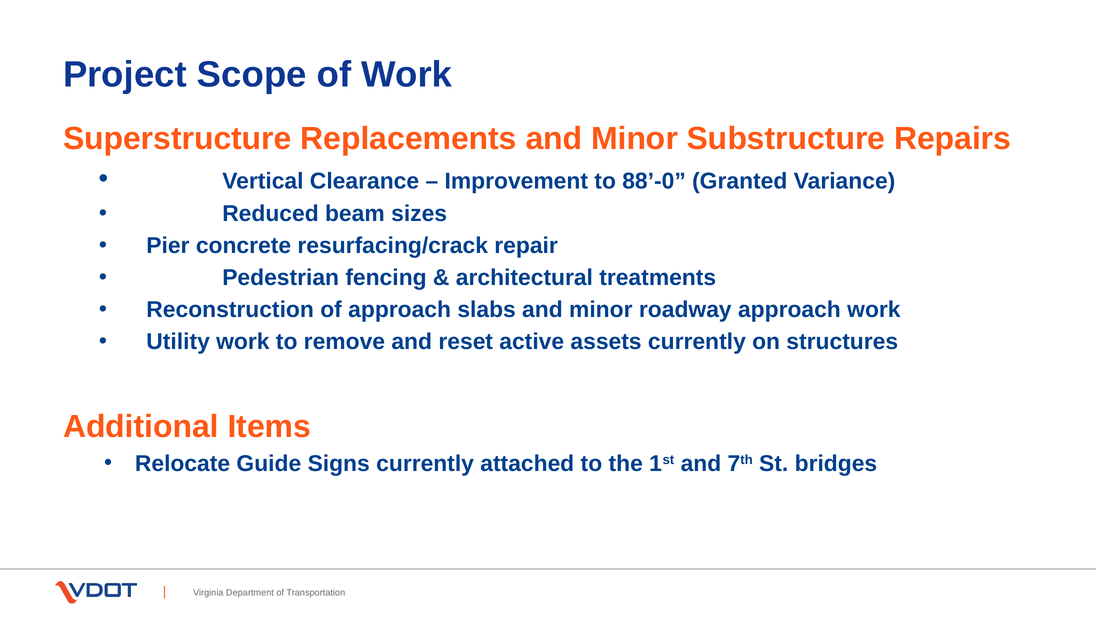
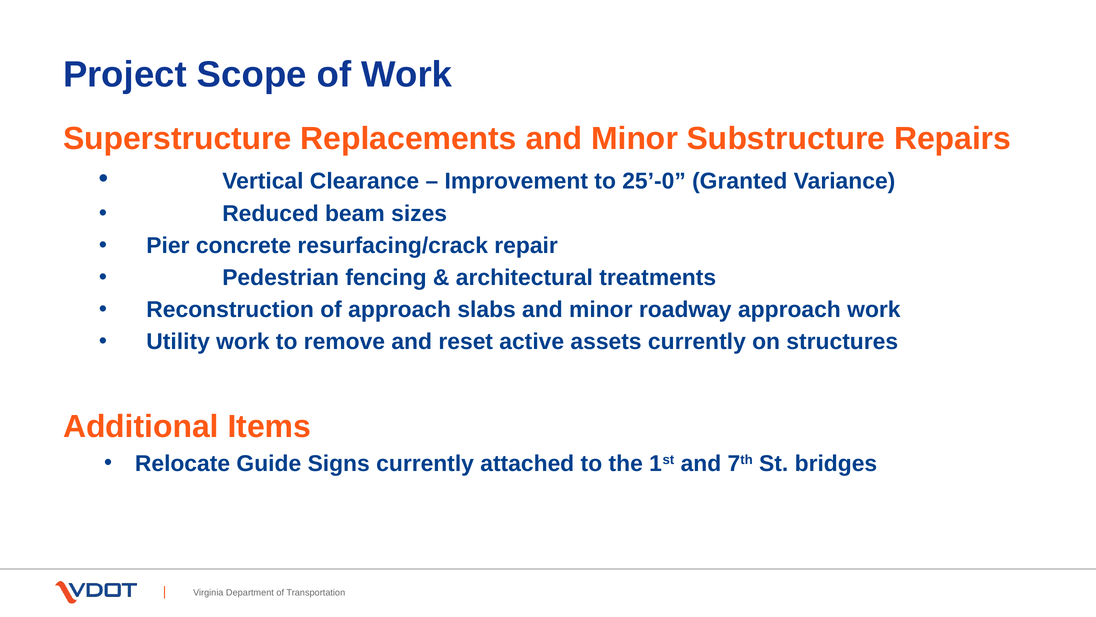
88’-0: 88’-0 -> 25’-0
